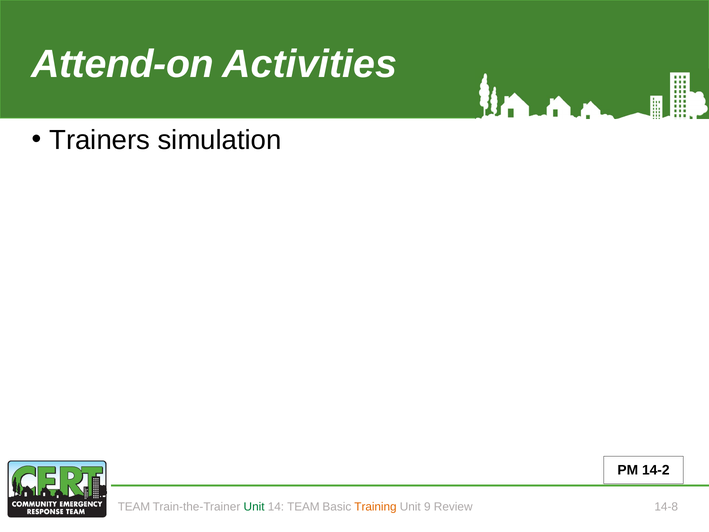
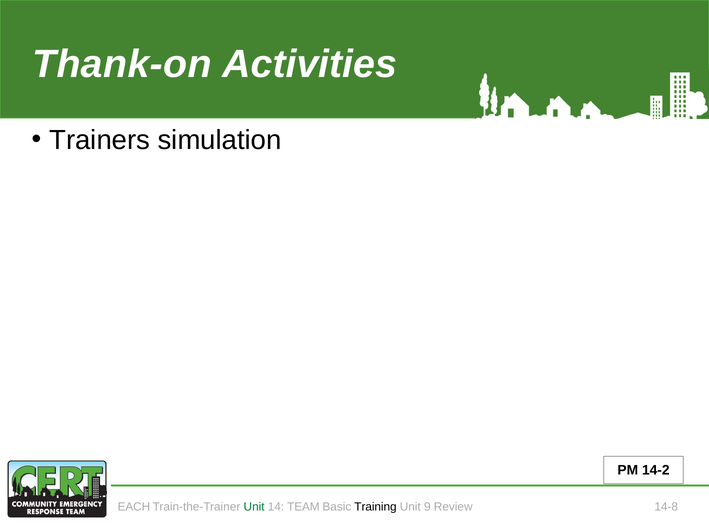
Attend-on: Attend-on -> Thank-on
TEAM at (134, 507): TEAM -> EACH
Training colour: orange -> black
